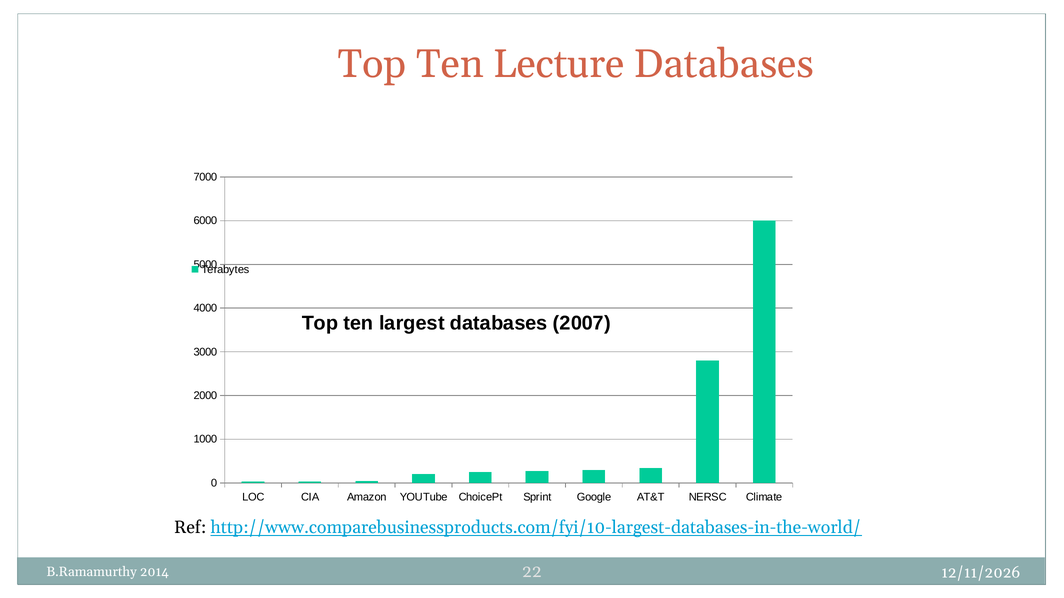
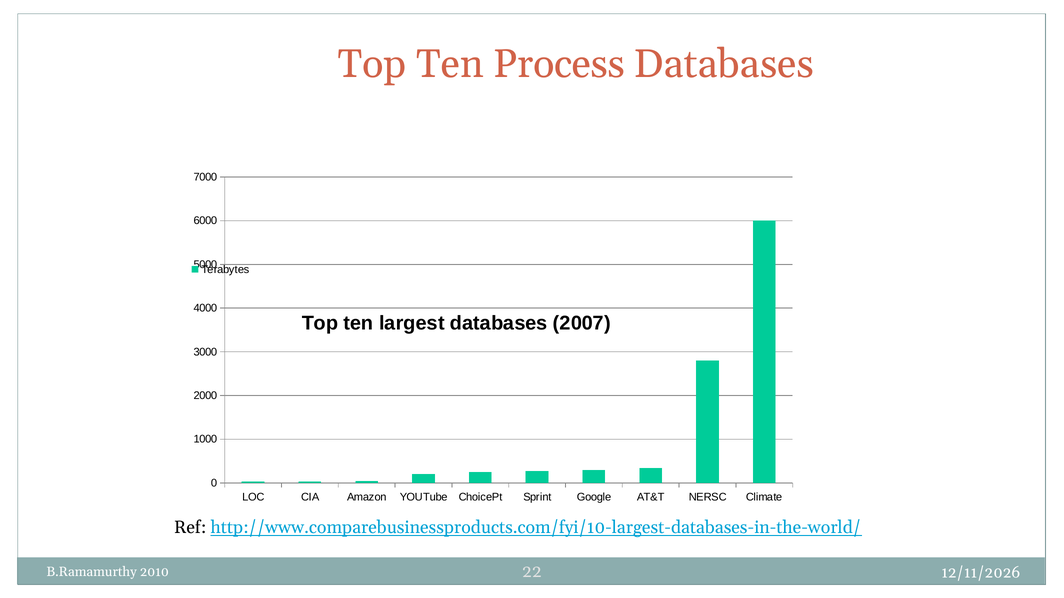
Lecture: Lecture -> Process
2014: 2014 -> 2010
